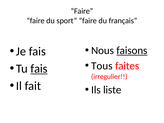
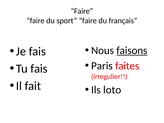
Tous: Tous -> Paris
fais at (39, 69) underline: present -> none
liste: liste -> loto
